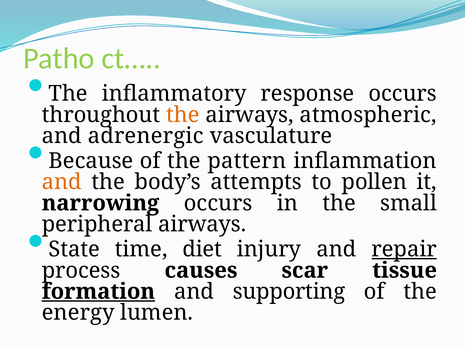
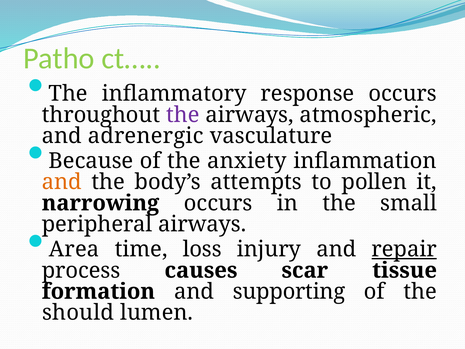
the at (183, 115) colour: orange -> purple
pattern: pattern -> anxiety
State: State -> Area
diet: diet -> loss
formation underline: present -> none
energy: energy -> should
